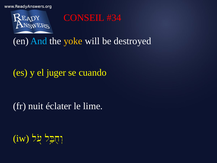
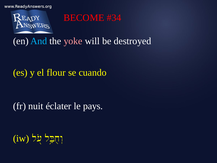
CONSEIL: CONSEIL -> BECOME
yoke colour: yellow -> pink
juger: juger -> flour
lime: lime -> pays
